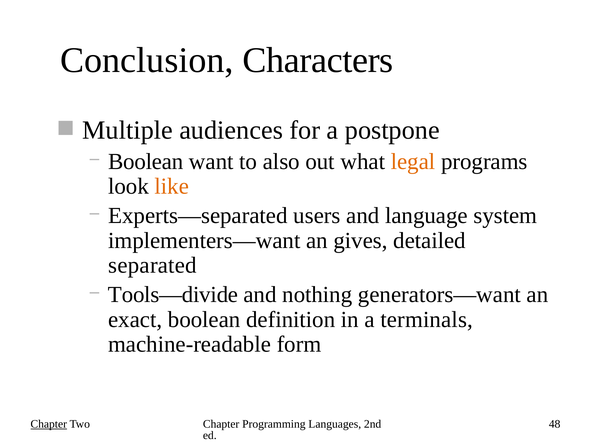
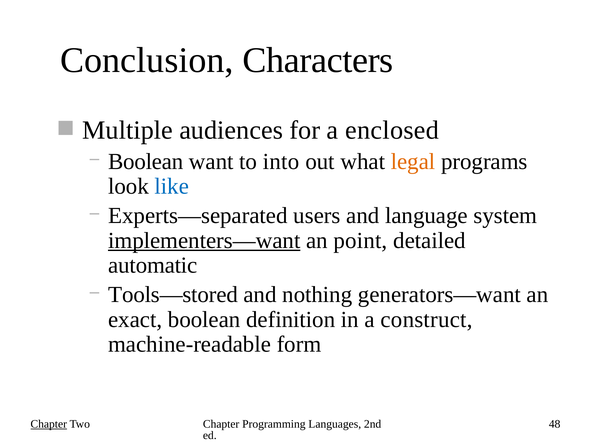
postpone: postpone -> enclosed
also: also -> into
like colour: orange -> blue
implementers—want underline: none -> present
gives: gives -> point
separated: separated -> automatic
Tools—divide: Tools—divide -> Tools—stored
terminals: terminals -> construct
